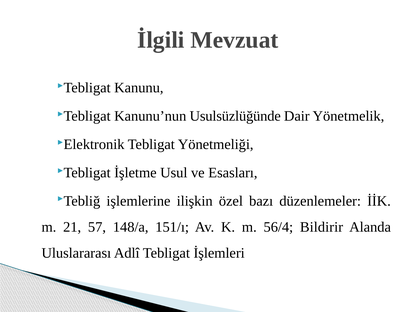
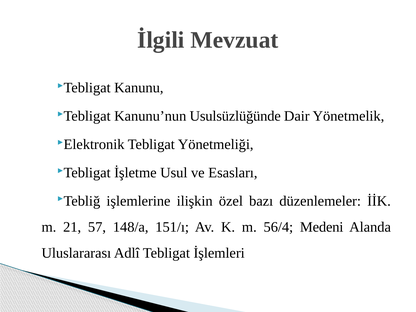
Bildirir: Bildirir -> Medeni
